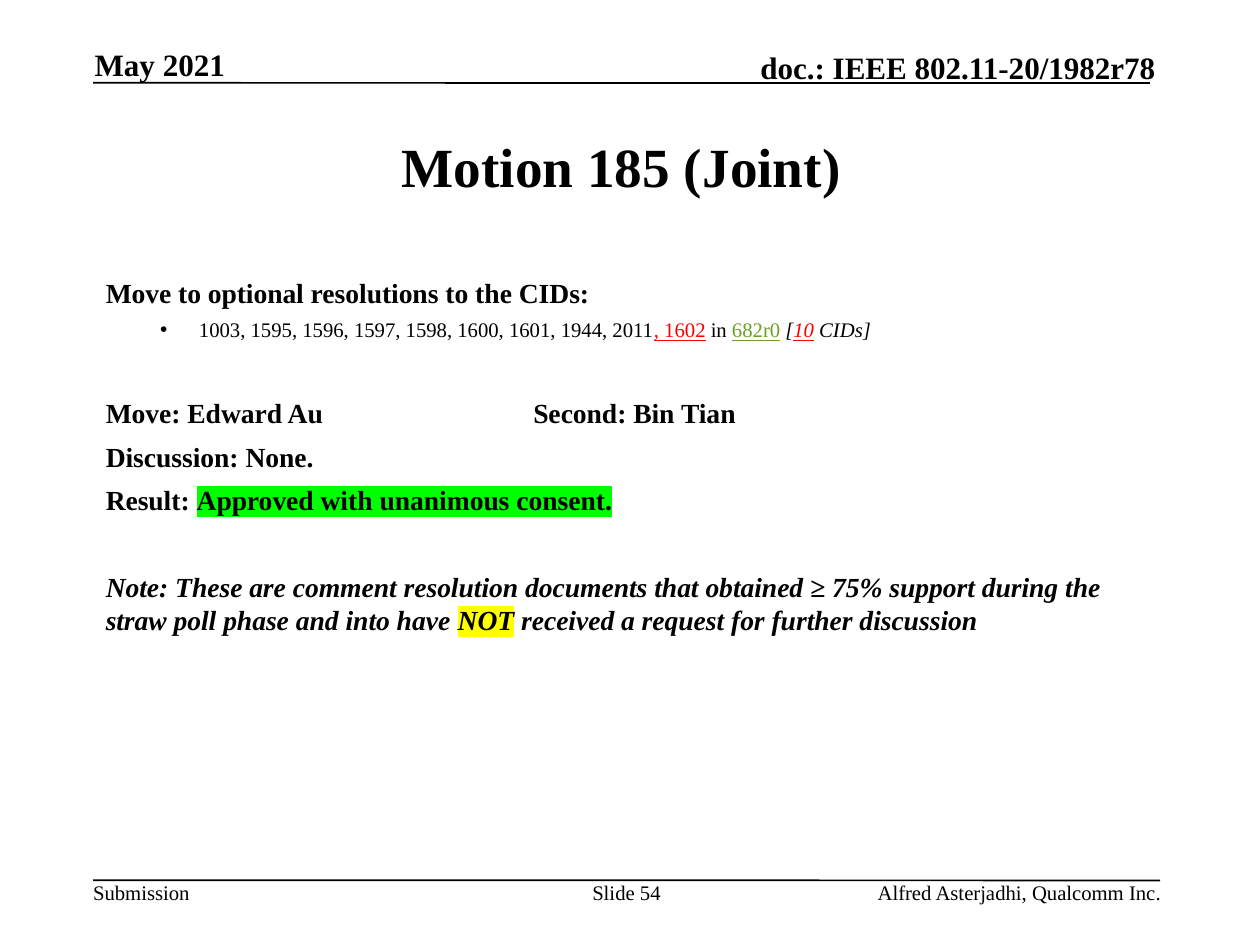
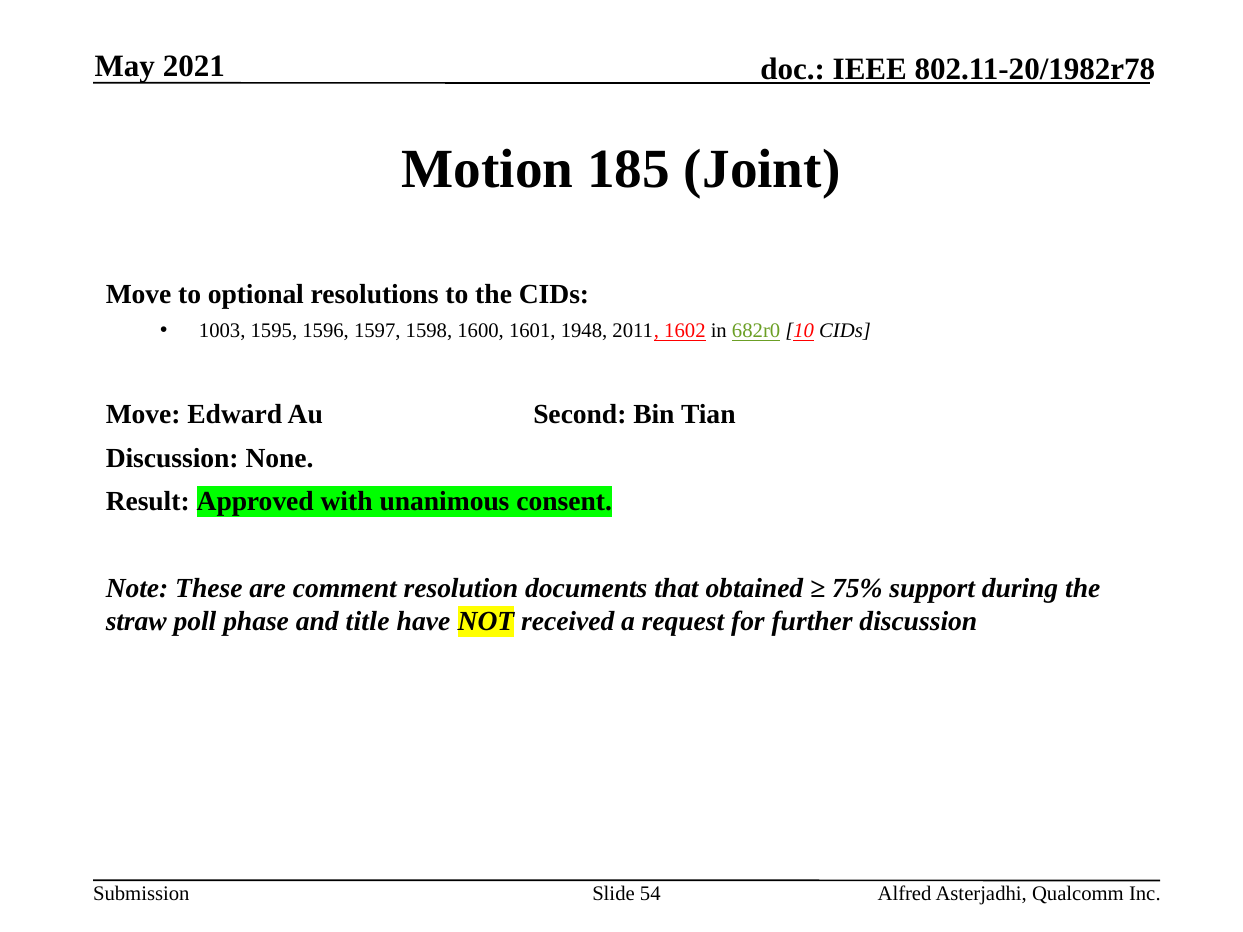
1944: 1944 -> 1948
into: into -> title
